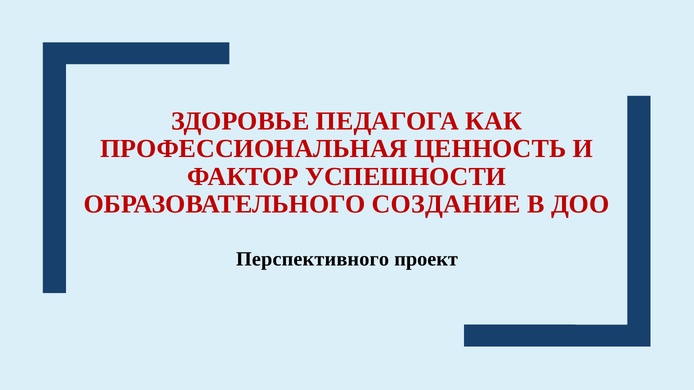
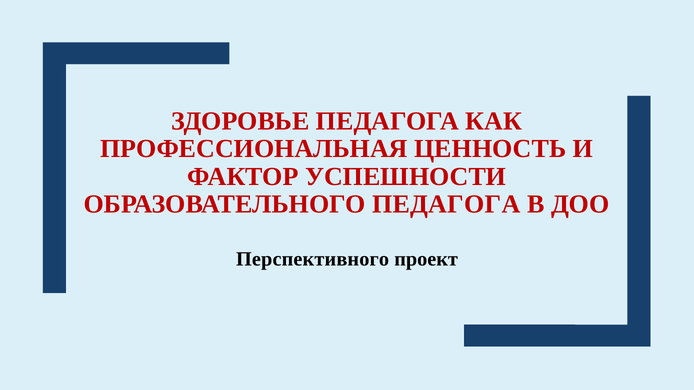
ОБРАЗОВАТЕЛЬНОГО СОЗДАНИЕ: СОЗДАНИЕ -> ПЕДАГОГА
